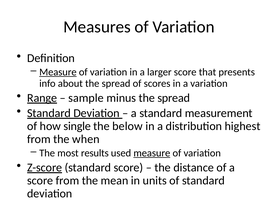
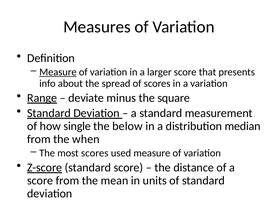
sample: sample -> deviate
minus the spread: spread -> square
highest: highest -> median
most results: results -> scores
measure at (152, 153) underline: present -> none
